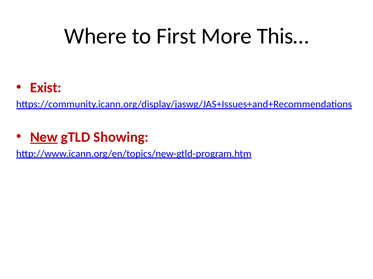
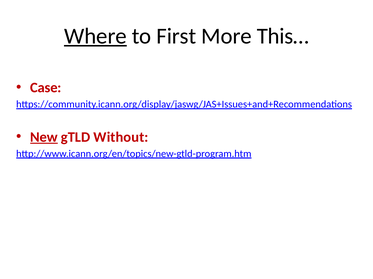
Where underline: none -> present
Exist: Exist -> Case
Showing: Showing -> Without
